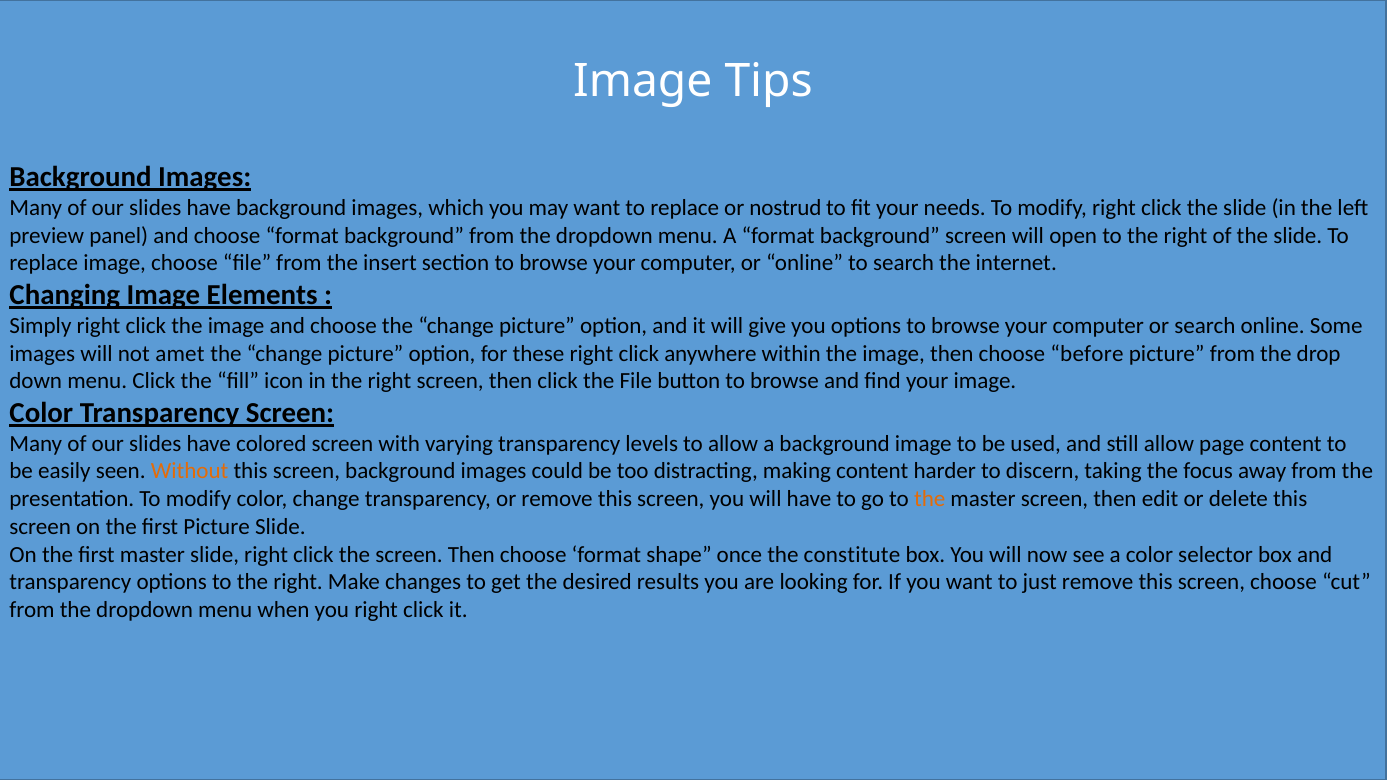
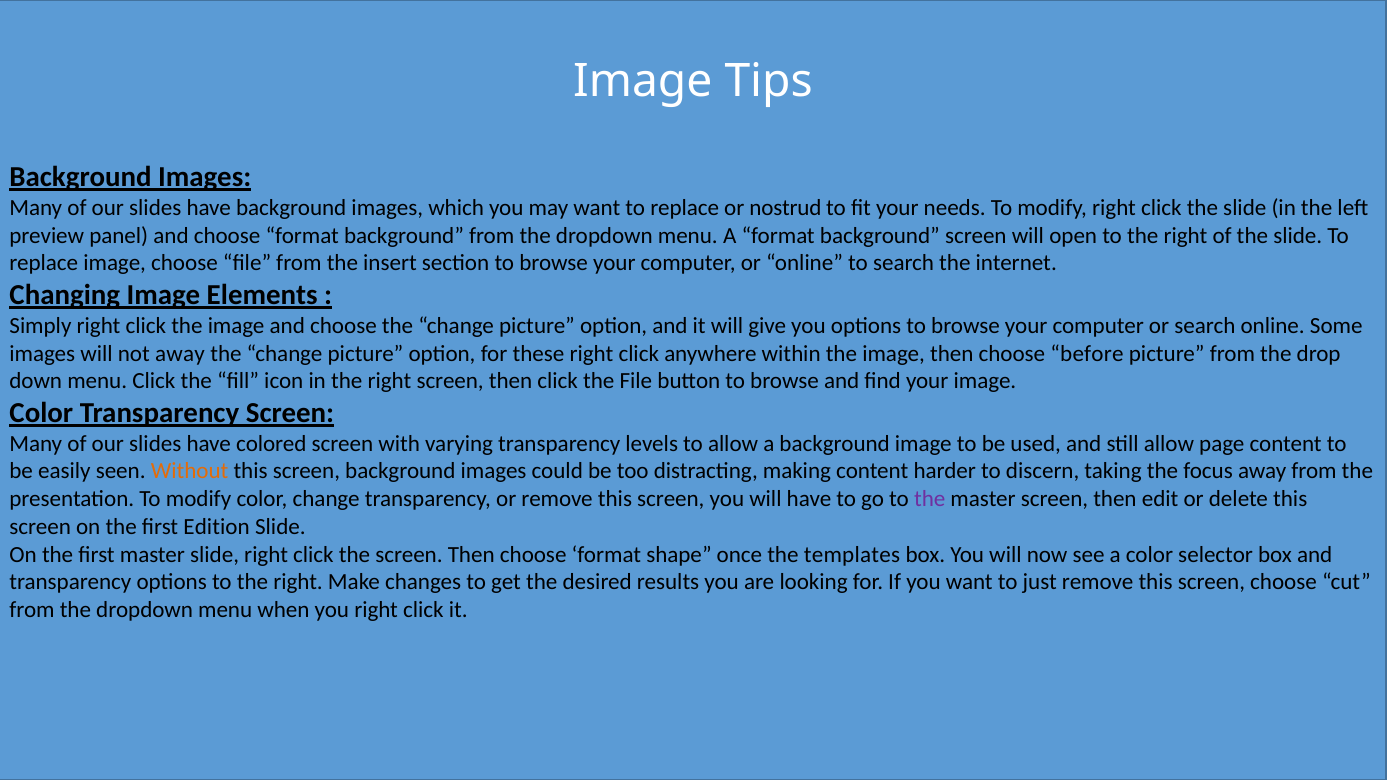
not amet: amet -> away
the at (930, 499) colour: orange -> purple
first Picture: Picture -> Edition
constitute: constitute -> templates
